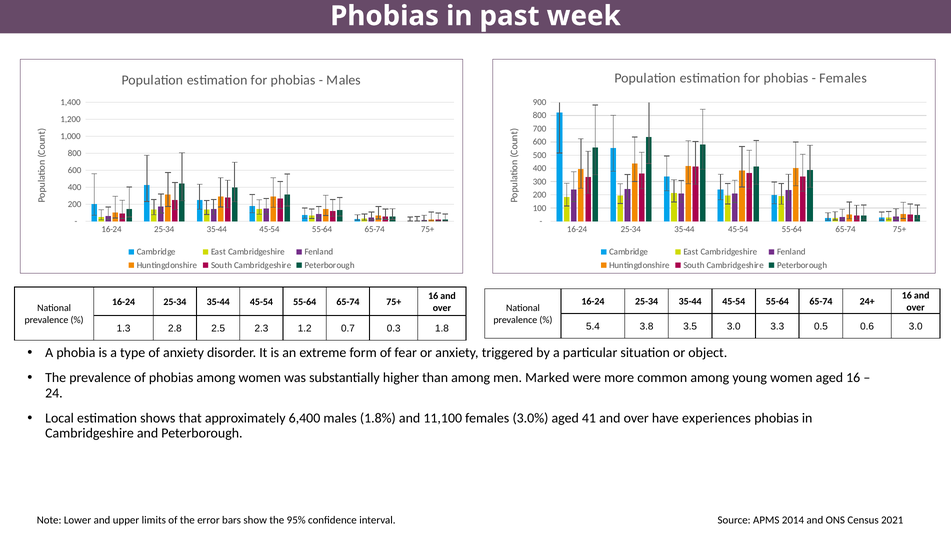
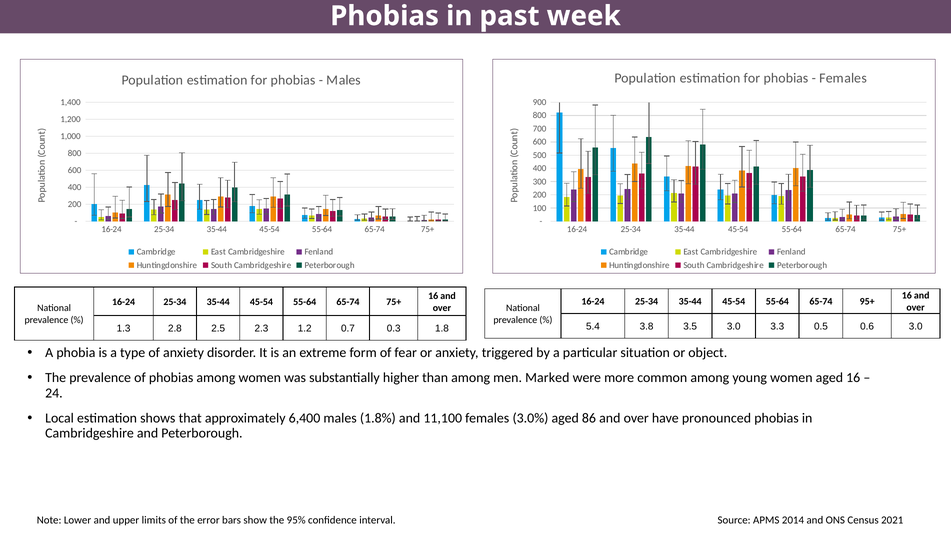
24+: 24+ -> 95+
41: 41 -> 86
experiences: experiences -> pronounced
